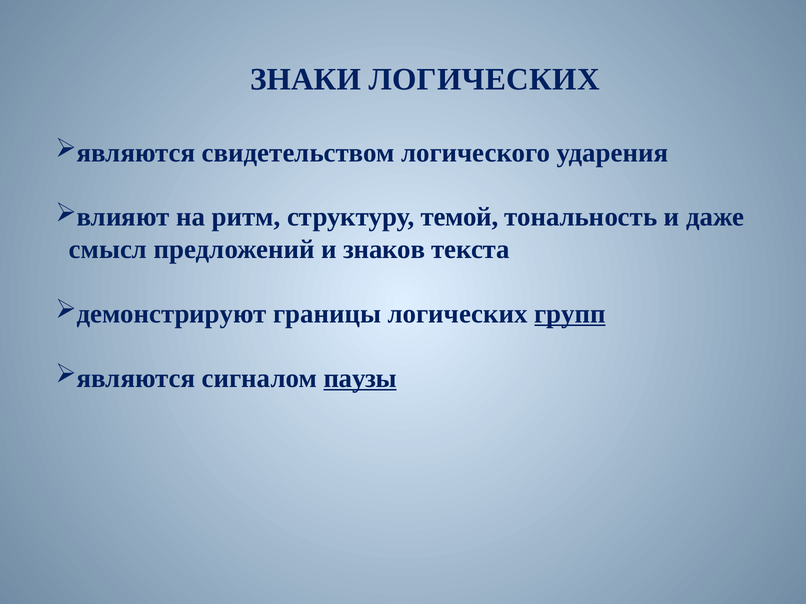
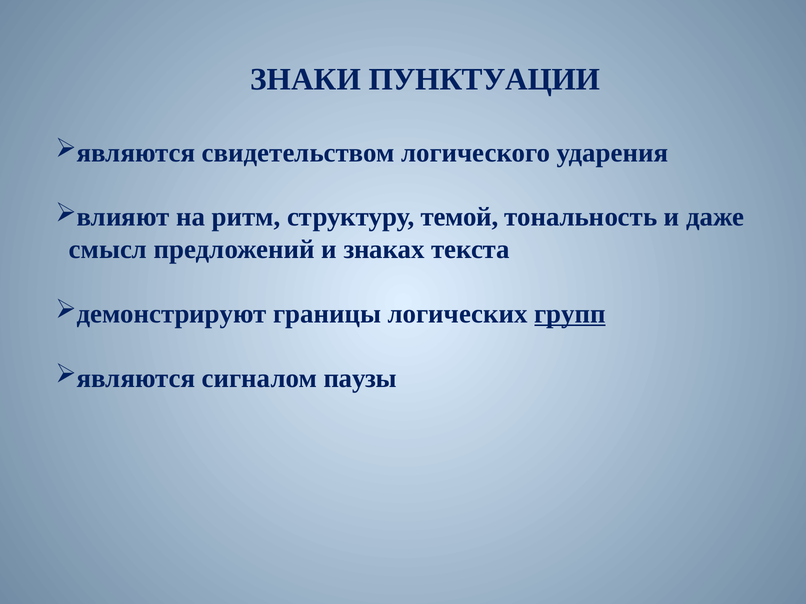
ЗНАКИ ЛОГИЧЕСКИХ: ЛОГИЧЕСКИХ -> ПУНКТУАЦИИ
знаков: знаков -> знаках
паузы underline: present -> none
